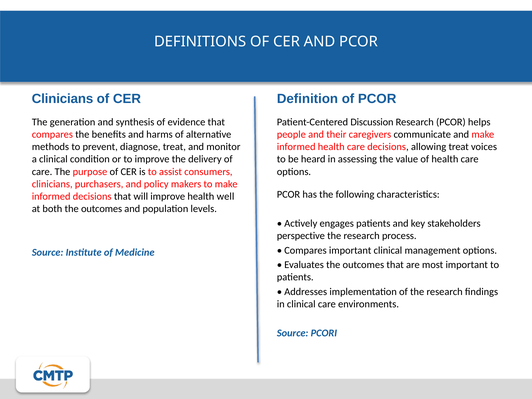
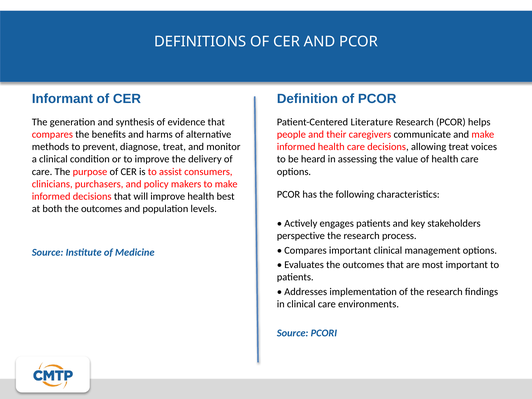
Clinicians at (62, 99): Clinicians -> Informant
Discussion: Discussion -> Literature
well: well -> best
